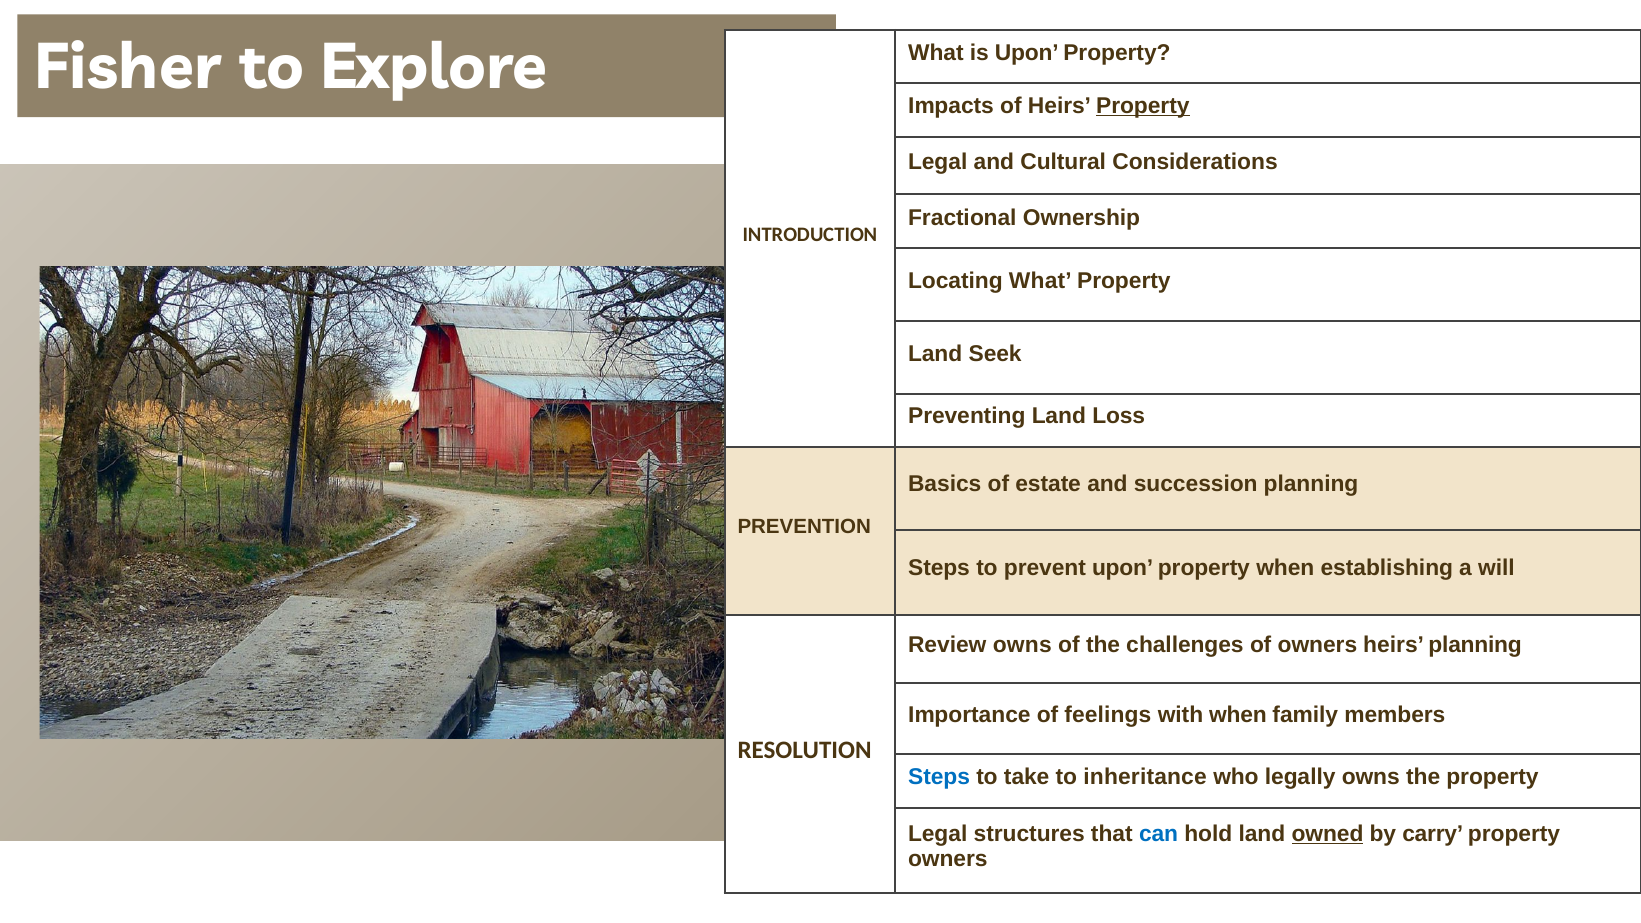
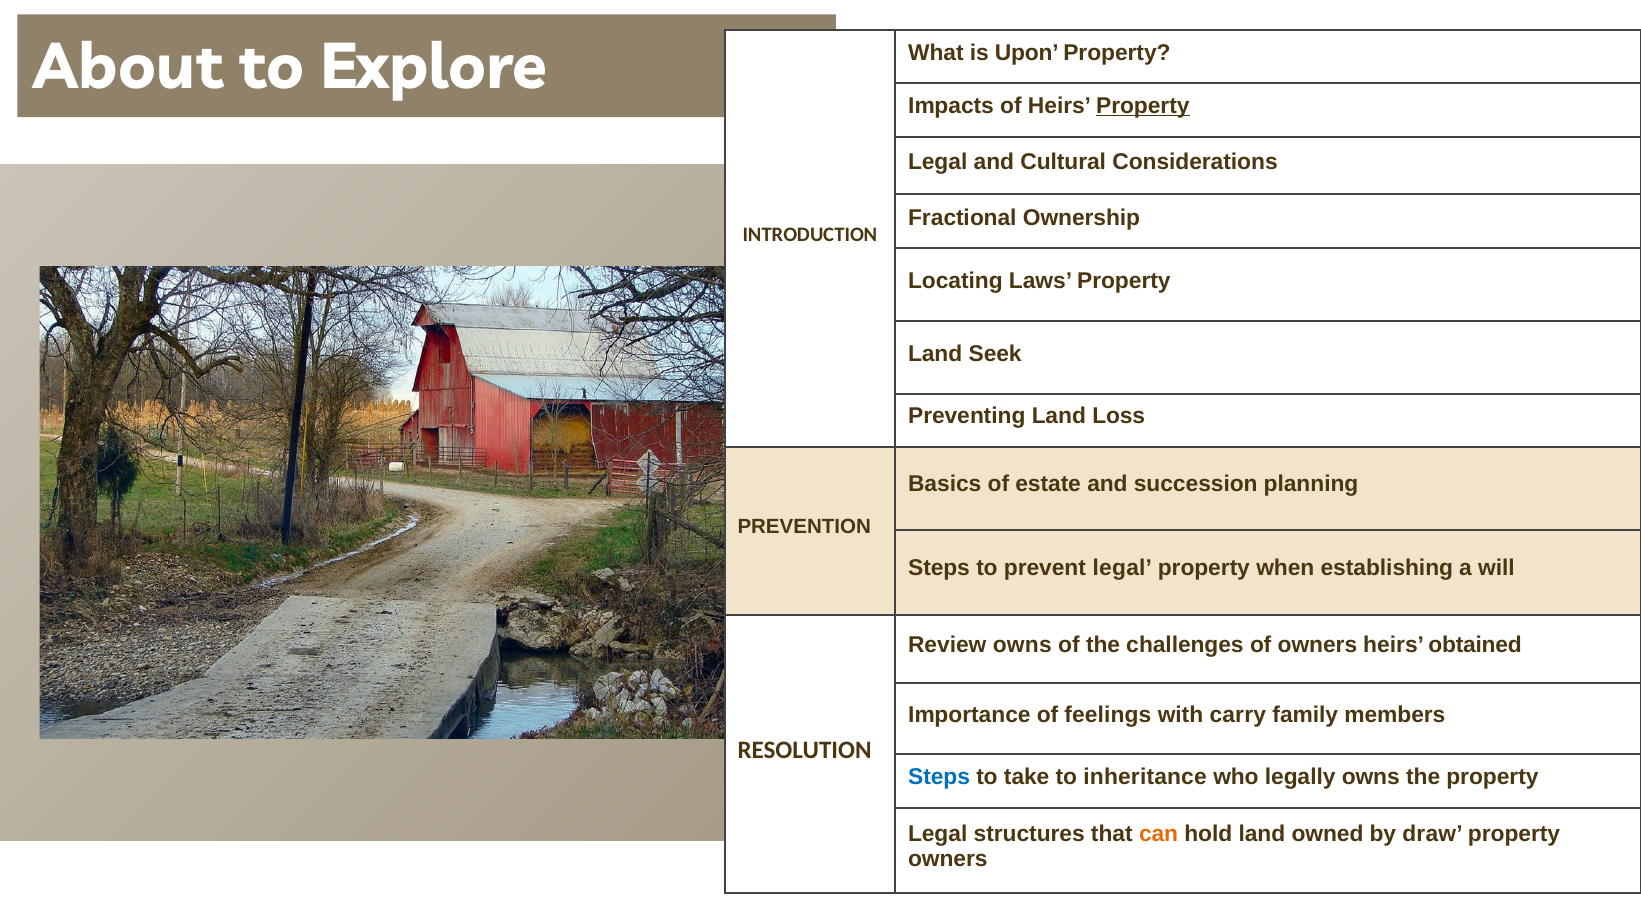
Fisher: Fisher -> About
Locating What: What -> Laws
prevent upon: upon -> legal
heirs planning: planning -> obtained
with when: when -> carry
can colour: blue -> orange
owned underline: present -> none
carry: carry -> draw
